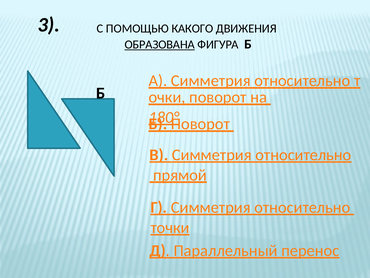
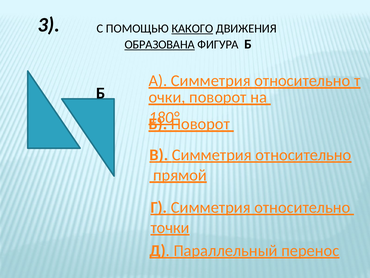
КАКОГО underline: none -> present
